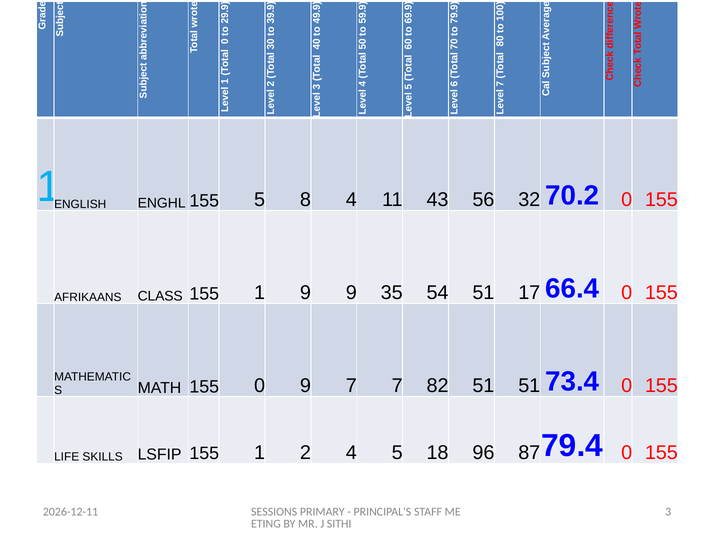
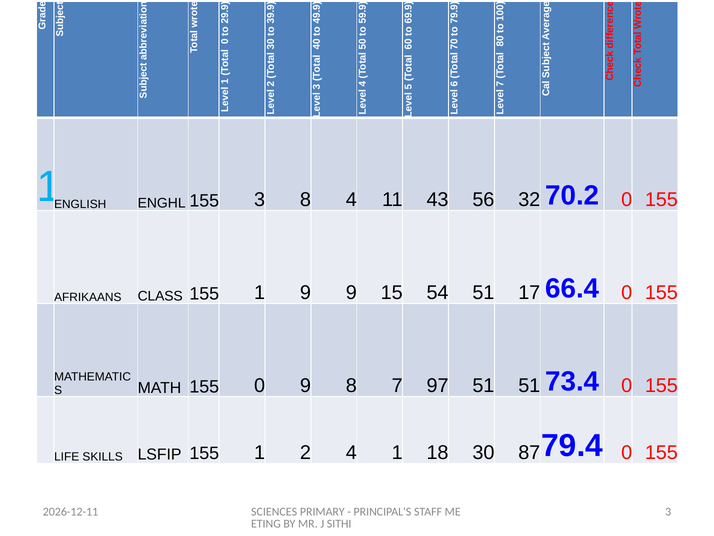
155 5: 5 -> 3
35: 35 -> 15
9 7: 7 -> 8
82: 82 -> 97
4 5: 5 -> 1
96: 96 -> 30
SESSIONS: SESSIONS -> SCIENCES
